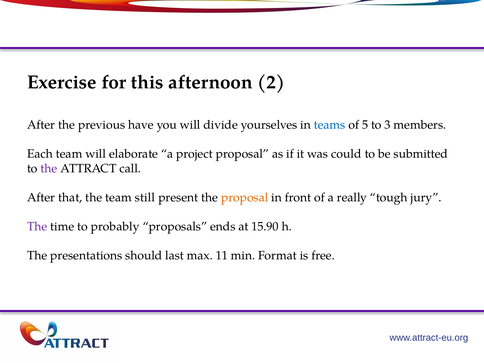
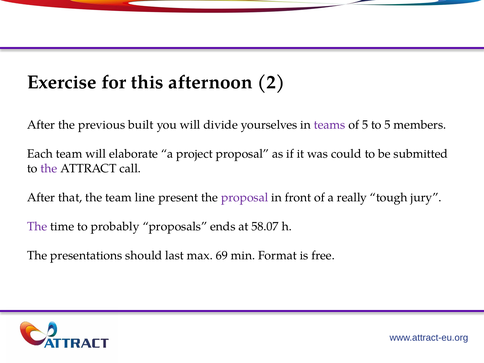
have: have -> built
teams colour: blue -> purple
to 3: 3 -> 5
still: still -> line
proposal at (245, 198) colour: orange -> purple
15.90: 15.90 -> 58.07
11: 11 -> 69
